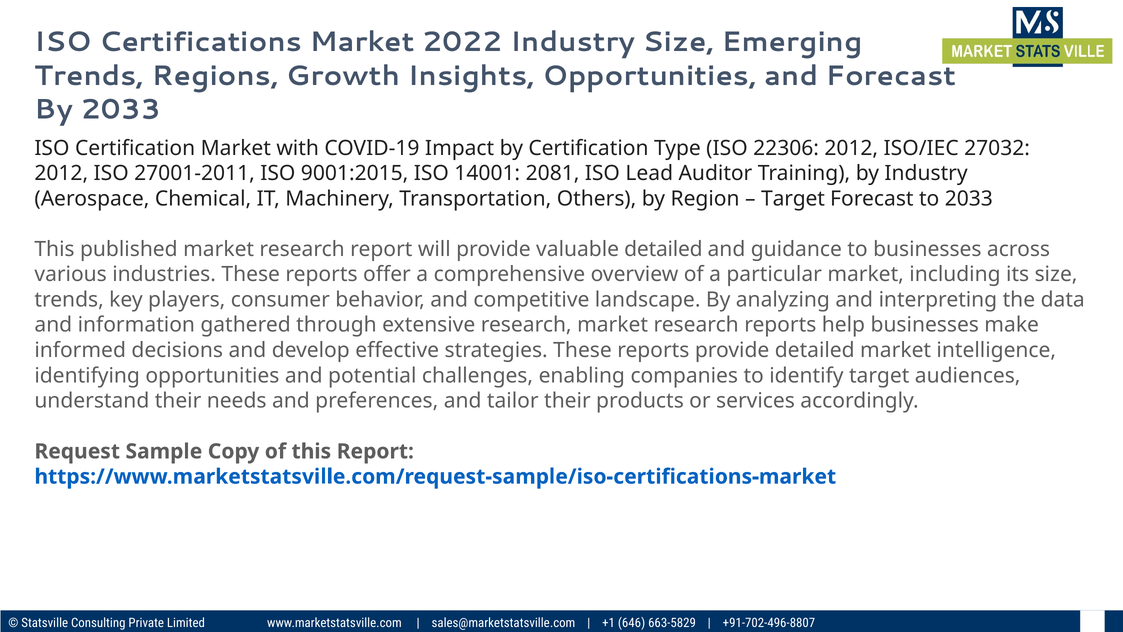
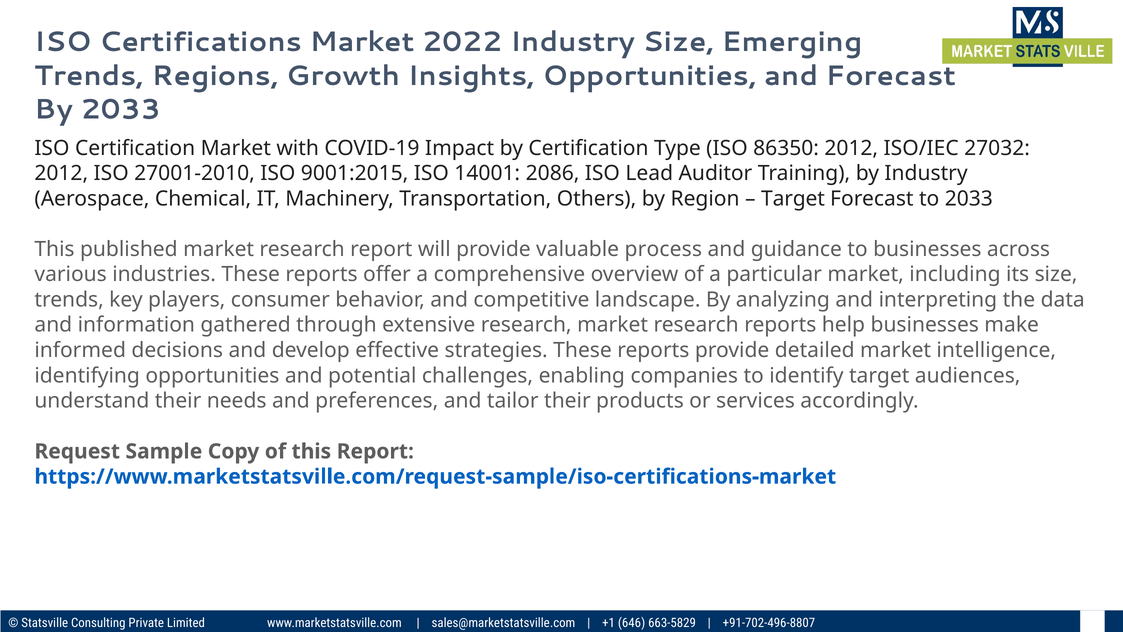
22306: 22306 -> 86350
27001-2011: 27001-2011 -> 27001-2010
2081: 2081 -> 2086
valuable detailed: detailed -> process
